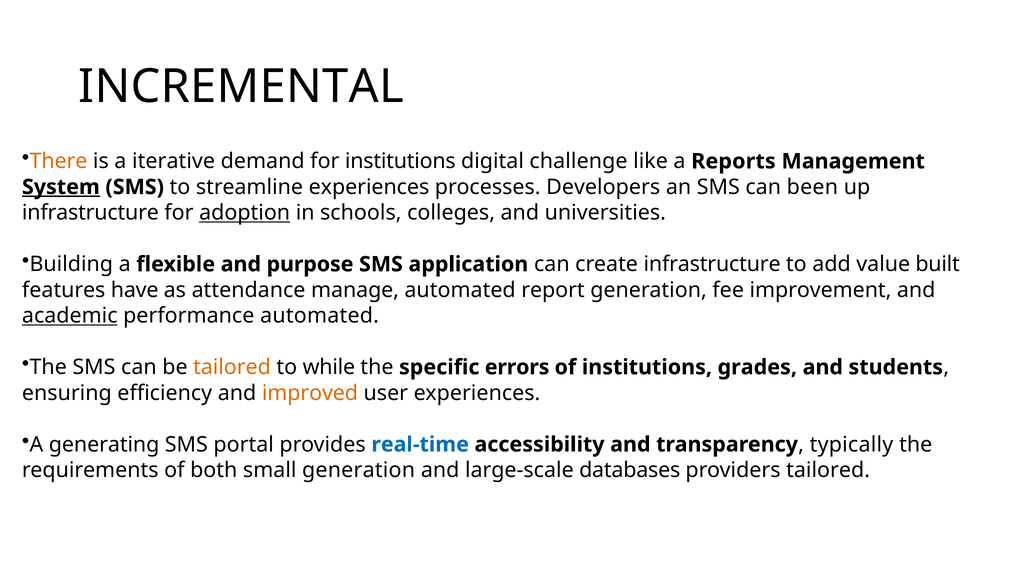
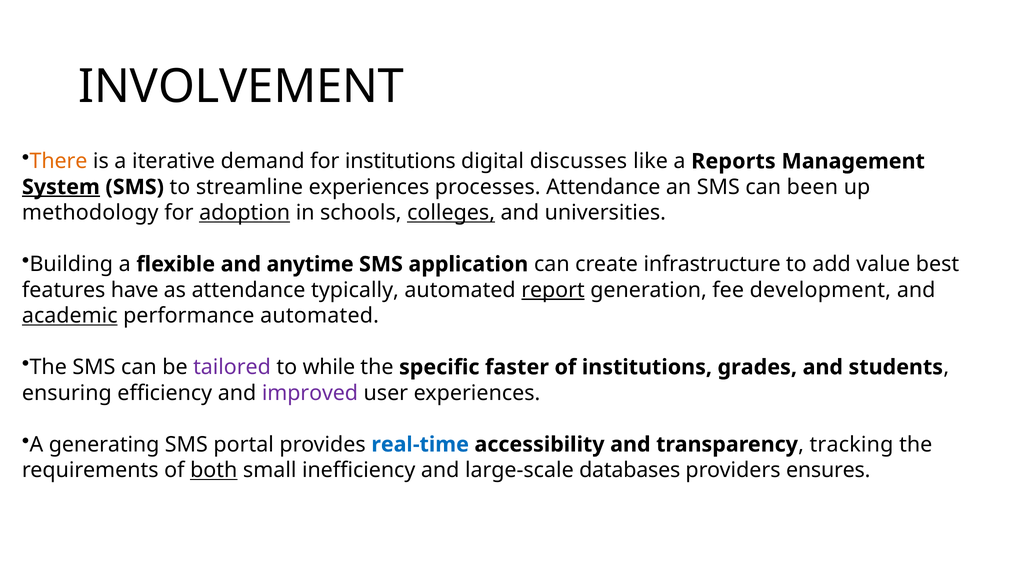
INCREMENTAL: INCREMENTAL -> INVOLVEMENT
challenge: challenge -> discusses
processes Developers: Developers -> Attendance
infrastructure at (90, 213): infrastructure -> methodology
colleges underline: none -> present
purpose: purpose -> anytime
built: built -> best
manage: manage -> typically
report underline: none -> present
improvement: improvement -> development
tailored at (232, 367) colour: orange -> purple
errors: errors -> faster
improved colour: orange -> purple
typically: typically -> tracking
both underline: none -> present
small generation: generation -> inefficiency
providers tailored: tailored -> ensures
